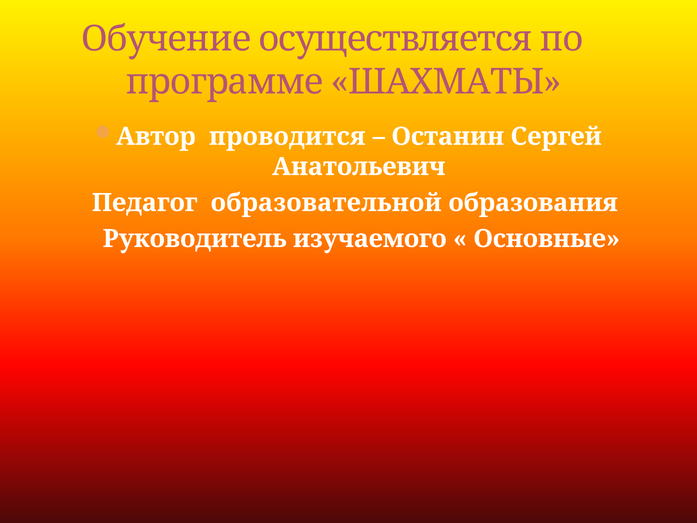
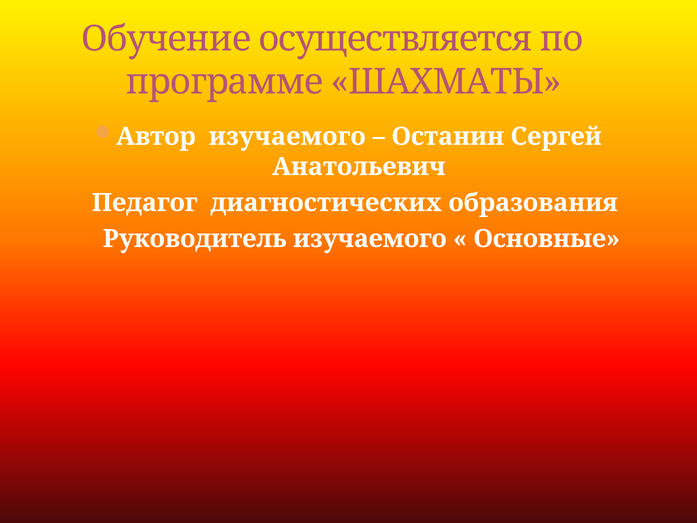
Автор проводится: проводится -> изучаемого
образовательной: образовательной -> диагностических
